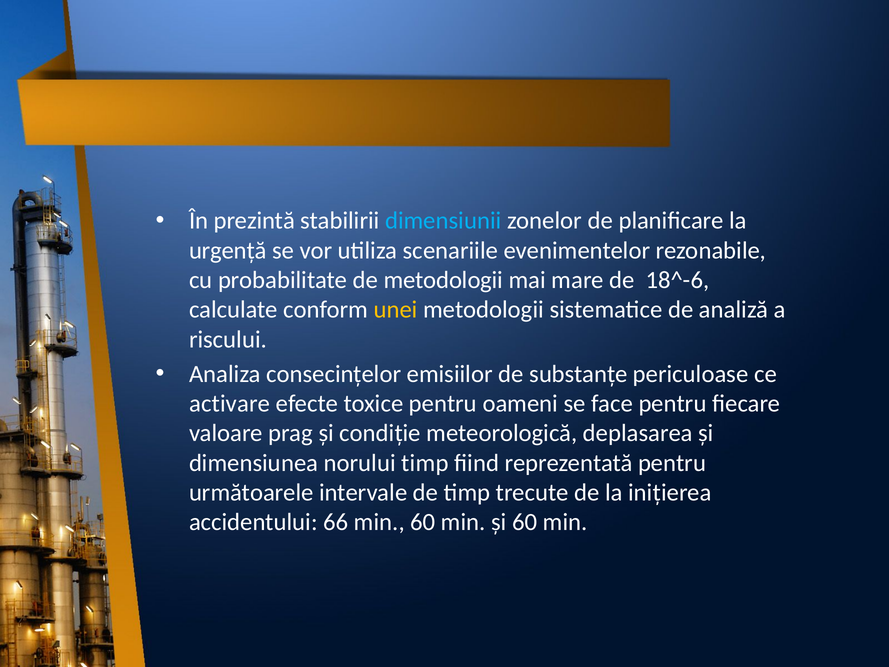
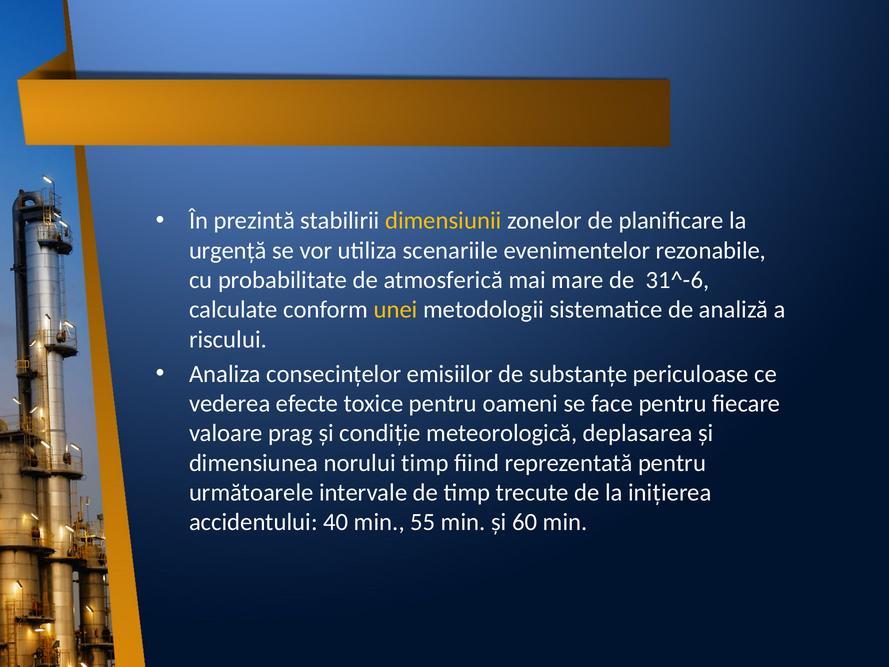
dimensiunii colour: light blue -> yellow
de metodologii: metodologii -> atmosferică
18^-6: 18^-6 -> 31^-6
activare: activare -> vederea
66: 66 -> 40
min 60: 60 -> 55
